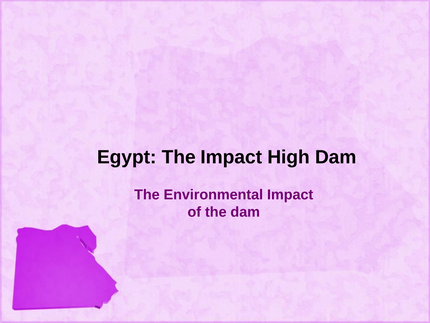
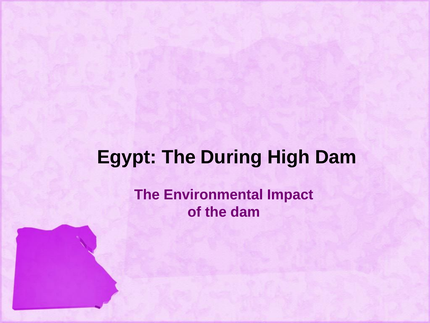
The Impact: Impact -> During
